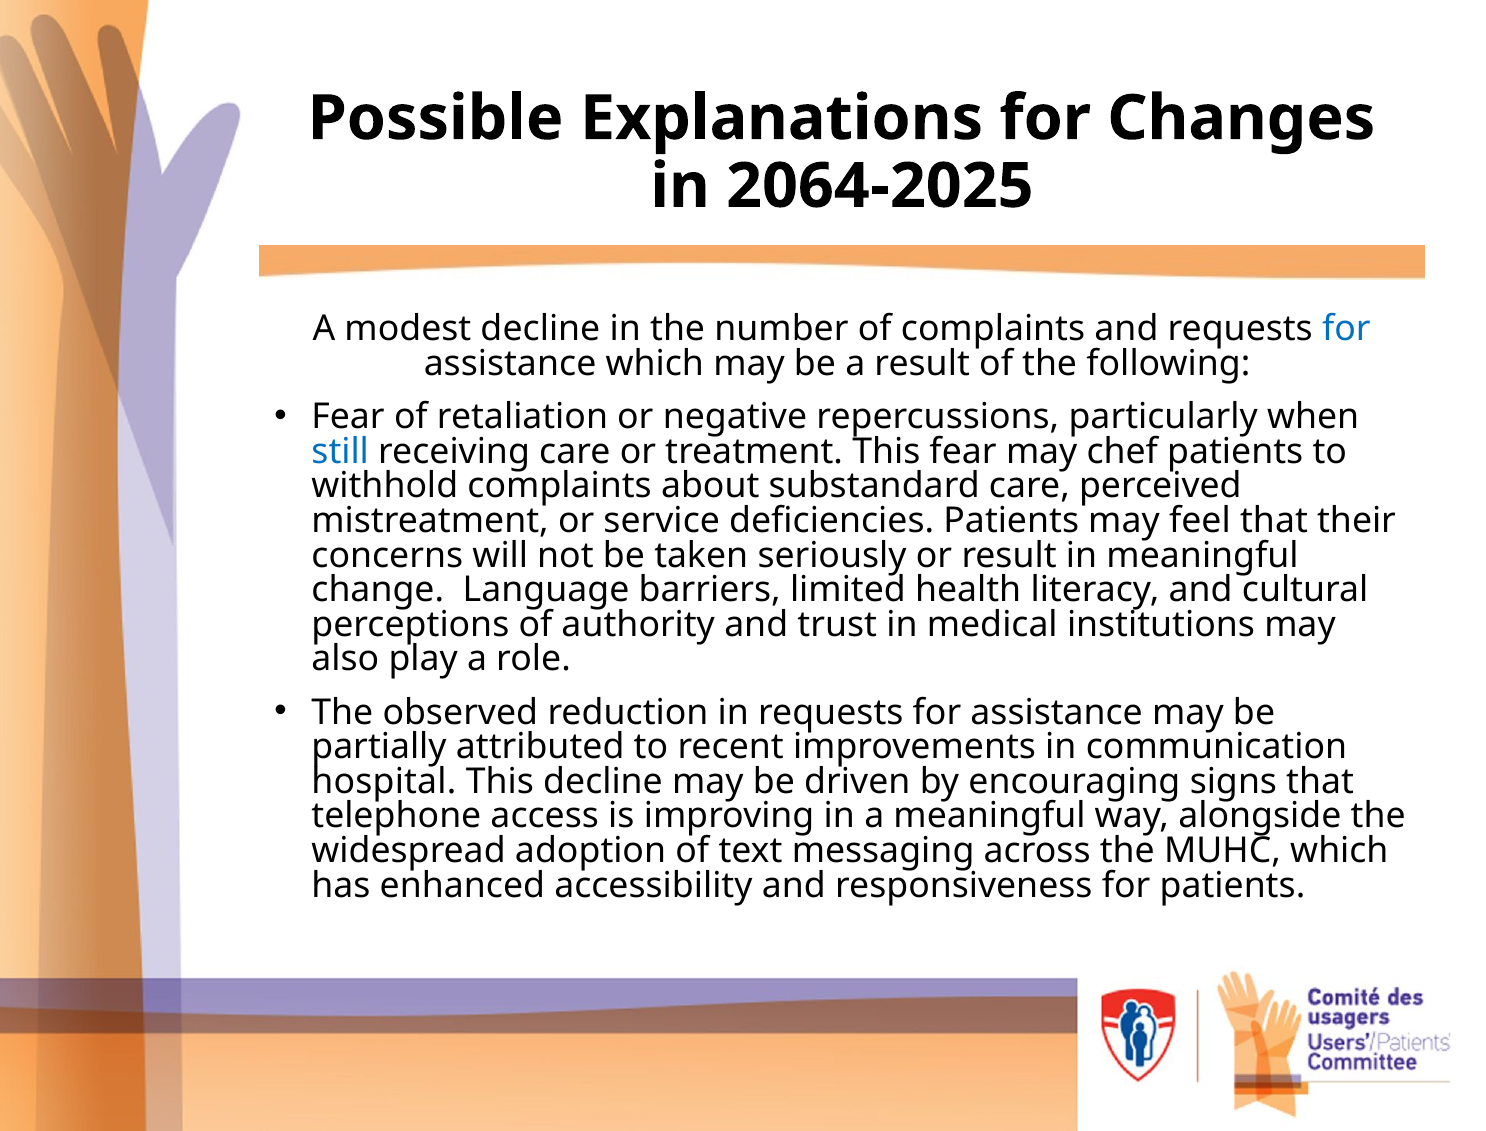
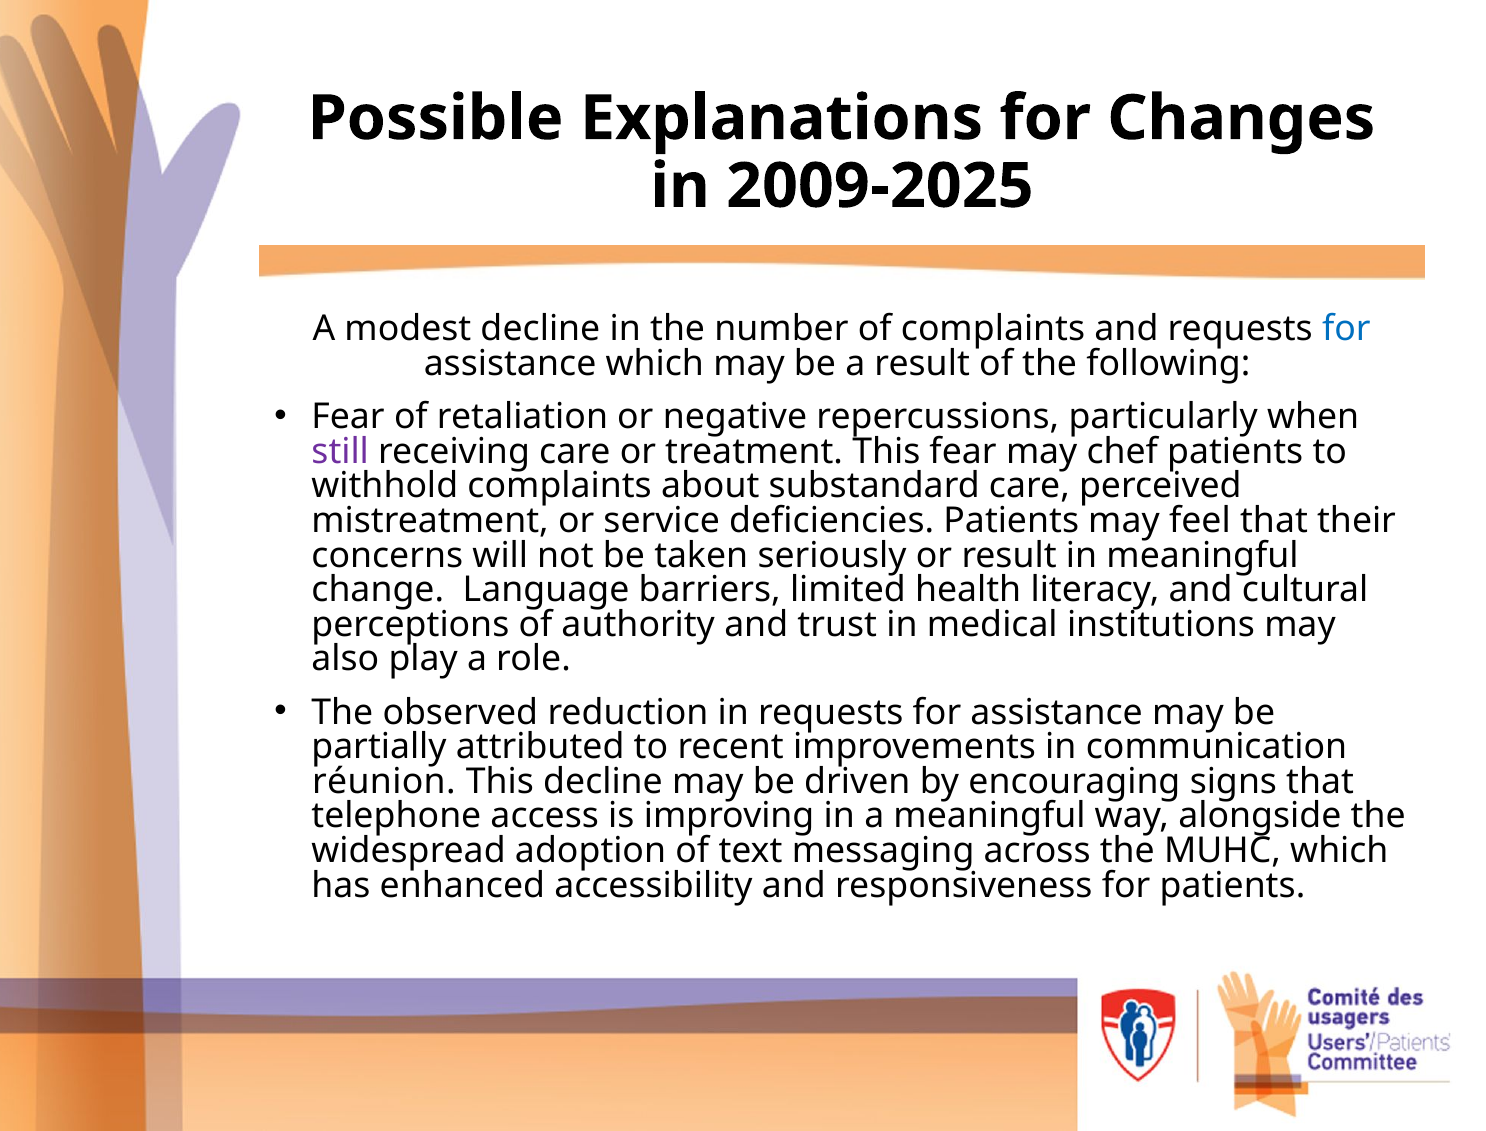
2064-2025: 2064-2025 -> 2009-2025
still colour: blue -> purple
hospital: hospital -> réunion
